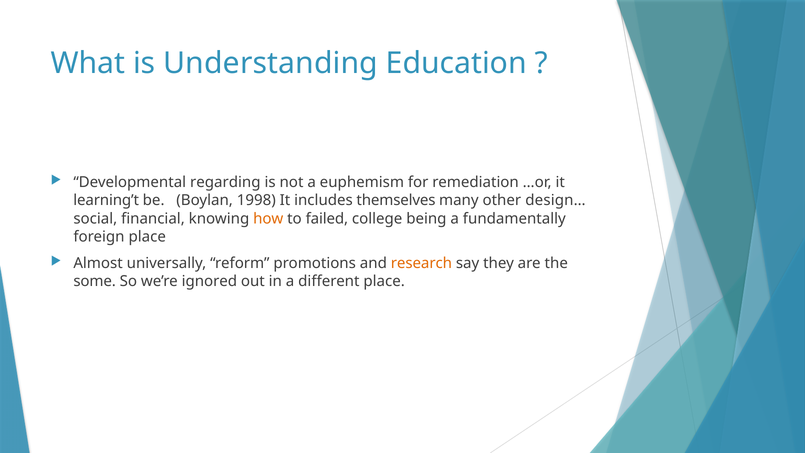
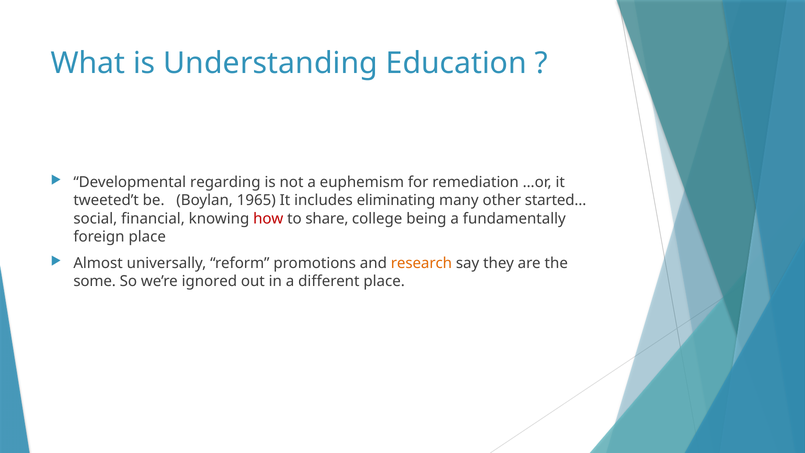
learning’t: learning’t -> tweeted’t
1998: 1998 -> 1965
themselves: themselves -> eliminating
design…: design… -> started…
how colour: orange -> red
failed: failed -> share
